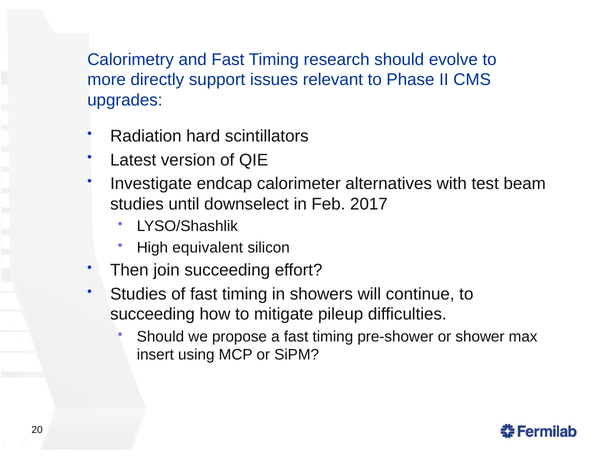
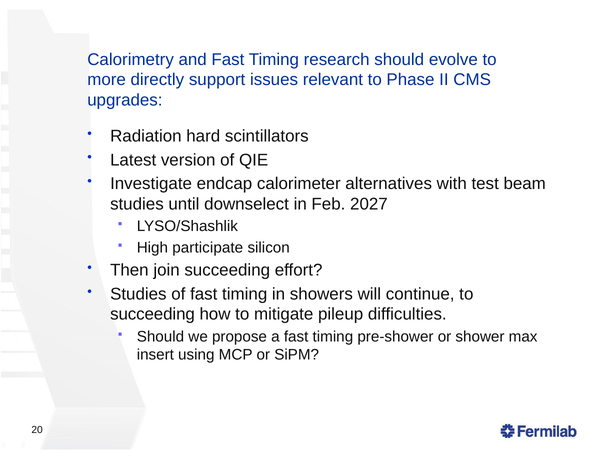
2017: 2017 -> 2027
equivalent: equivalent -> participate
